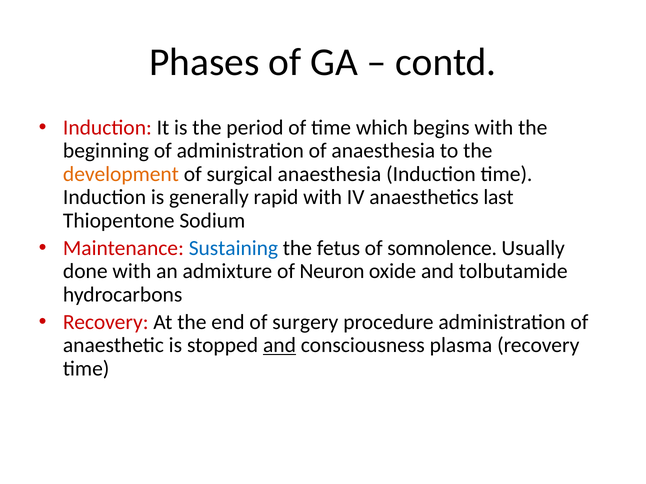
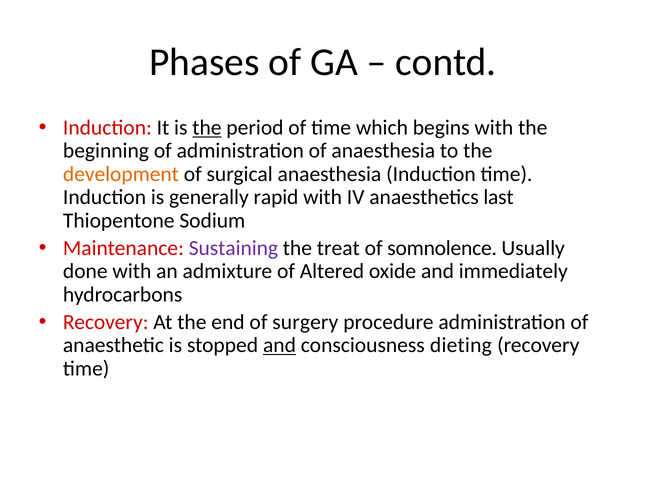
the at (207, 128) underline: none -> present
Sustaining colour: blue -> purple
fetus: fetus -> treat
Neuron: Neuron -> Altered
tolbutamide: tolbutamide -> immediately
plasma: plasma -> dieting
